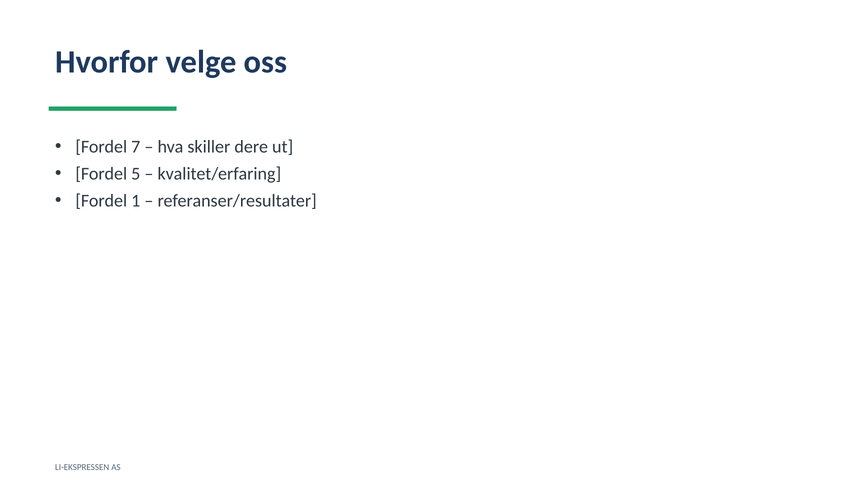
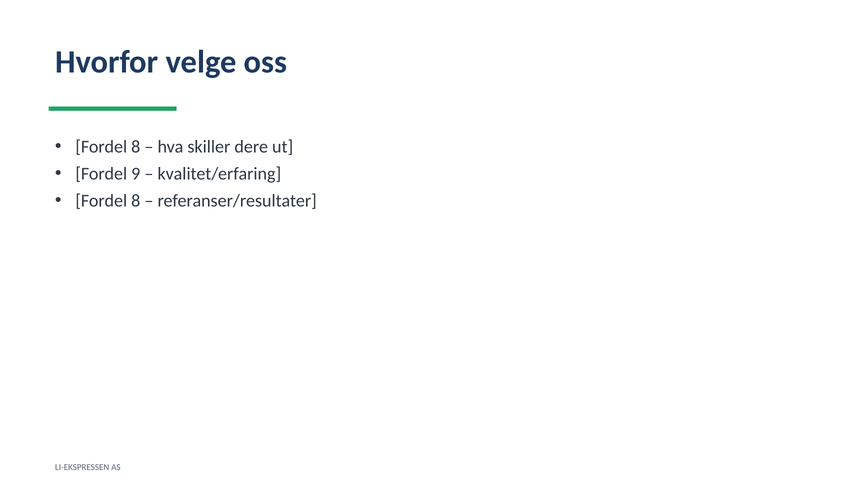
7 at (136, 147): 7 -> 8
5: 5 -> 9
1 at (136, 201): 1 -> 8
